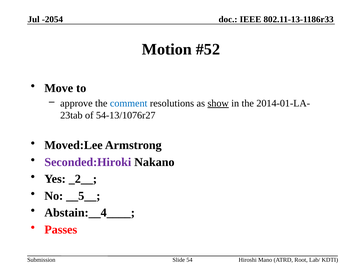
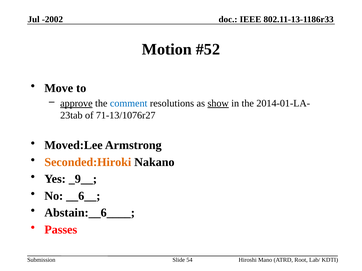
-2054: -2054 -> -2002
approve underline: none -> present
54-13/1076r27: 54-13/1076r27 -> 71-13/1076r27
Seconded:Hiroki colour: purple -> orange
_2__: _2__ -> _9__
__5__: __5__ -> __6__
Abstain:__4____: Abstain:__4____ -> Abstain:__6____
